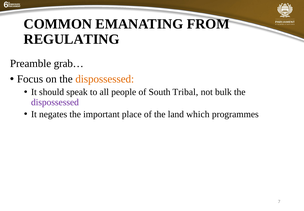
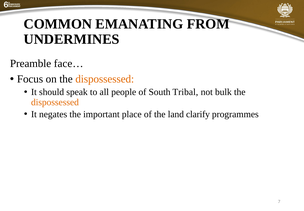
REGULATING: REGULATING -> UNDERMINES
grab…: grab… -> face…
dispossessed at (55, 102) colour: purple -> orange
which: which -> clarify
